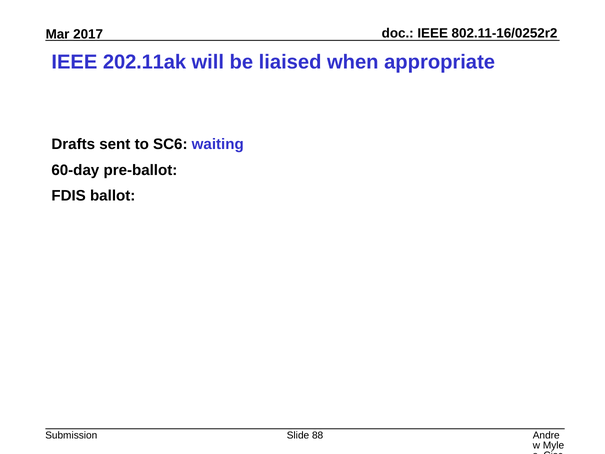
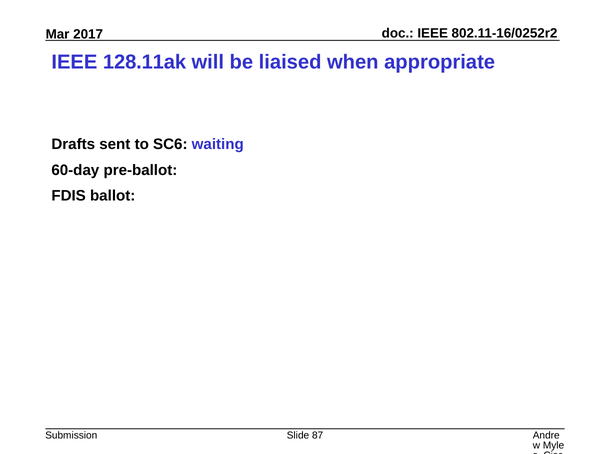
202.11ak: 202.11ak -> 128.11ak
88: 88 -> 87
